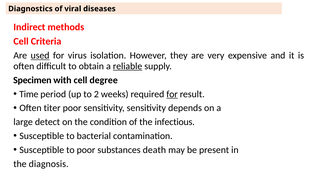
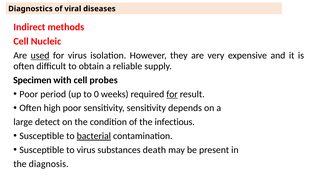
Criteria: Criteria -> Nucleic
reliable underline: present -> none
degree: degree -> probes
Time at (29, 94): Time -> Poor
2: 2 -> 0
titer: titer -> high
bacterial underline: none -> present
to poor: poor -> virus
